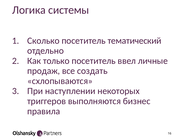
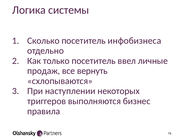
тематический: тематический -> инфобизнеса
создать: создать -> вернуть
